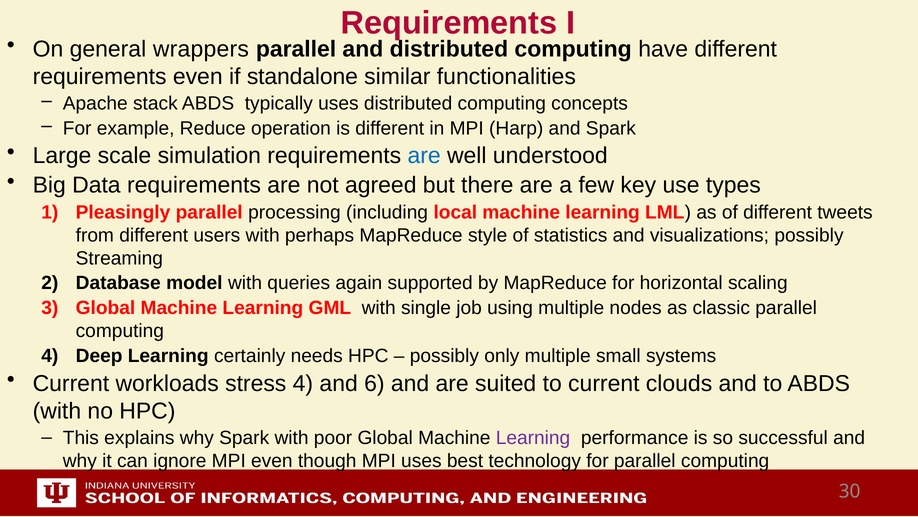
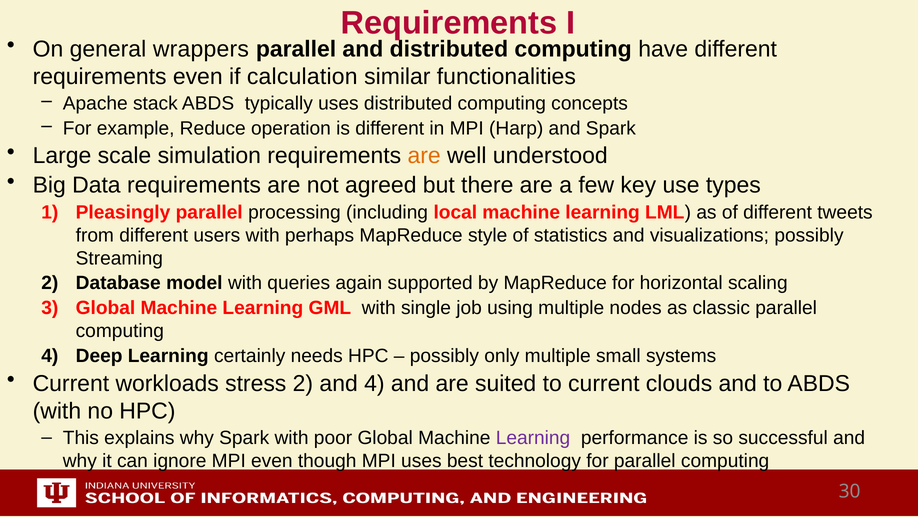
standalone: standalone -> calculation
are at (424, 156) colour: blue -> orange
stress 4: 4 -> 2
and 6: 6 -> 4
